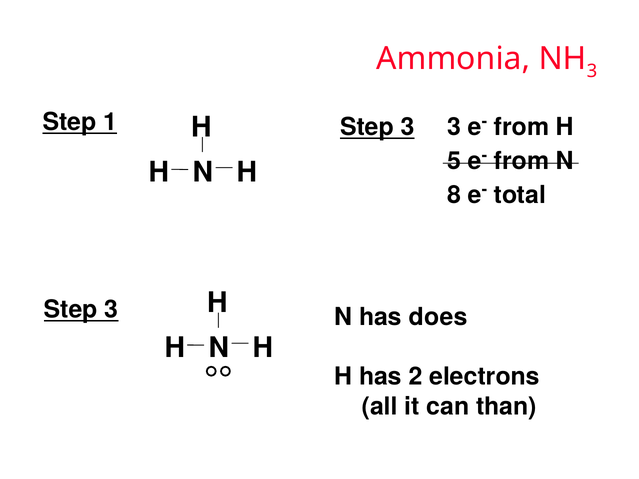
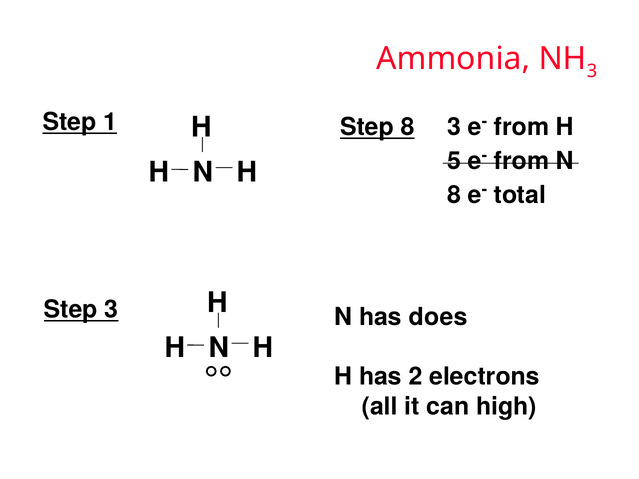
1 Step 3: 3 -> 8
than: than -> high
